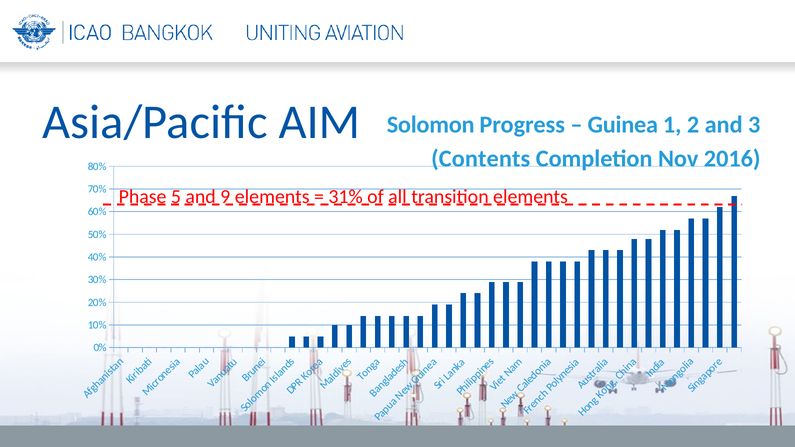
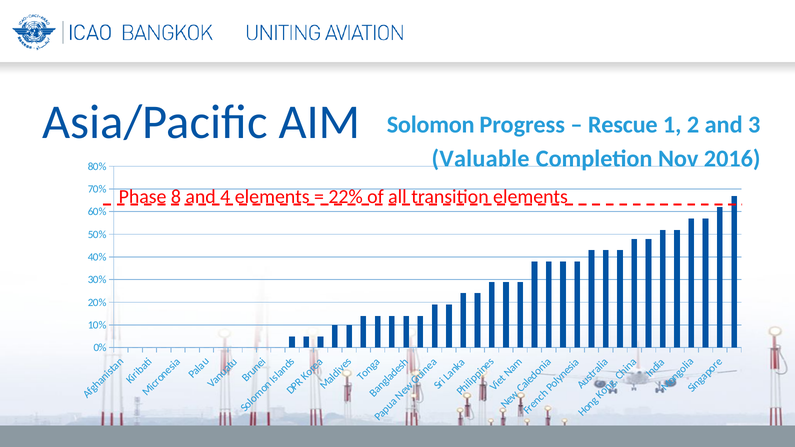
Guinea: Guinea -> Rescue
Contents: Contents -> Valuable
5: 5 -> 8
9: 9 -> 4
31%: 31% -> 22%
